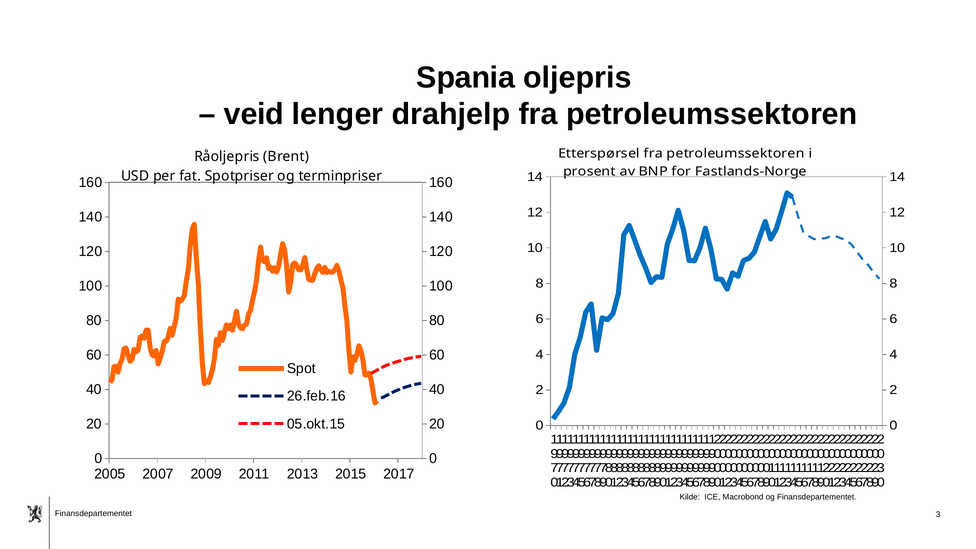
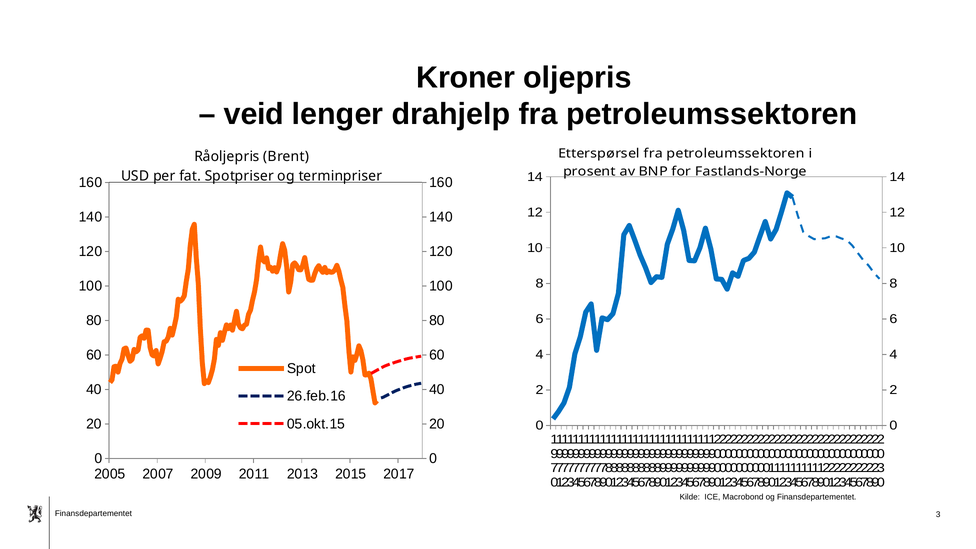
Spania: Spania -> Kroner
